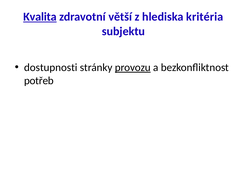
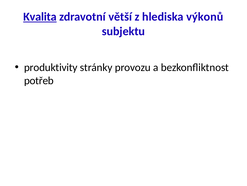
kritéria: kritéria -> výkonů
dostupnosti: dostupnosti -> produktivity
provozu underline: present -> none
